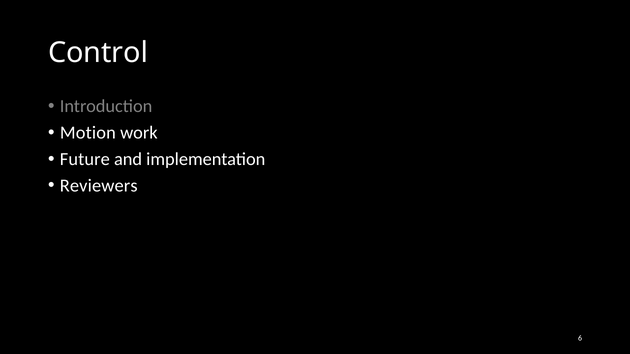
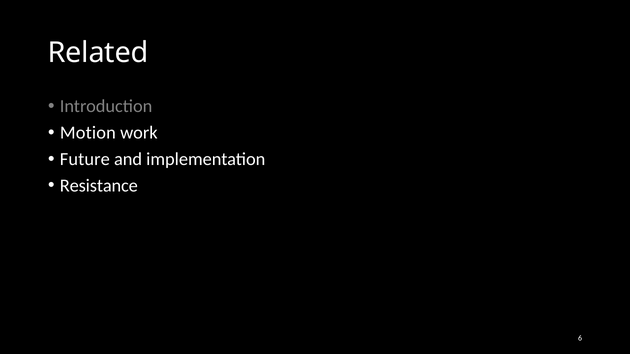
Control: Control -> Related
Reviewers: Reviewers -> Resistance
